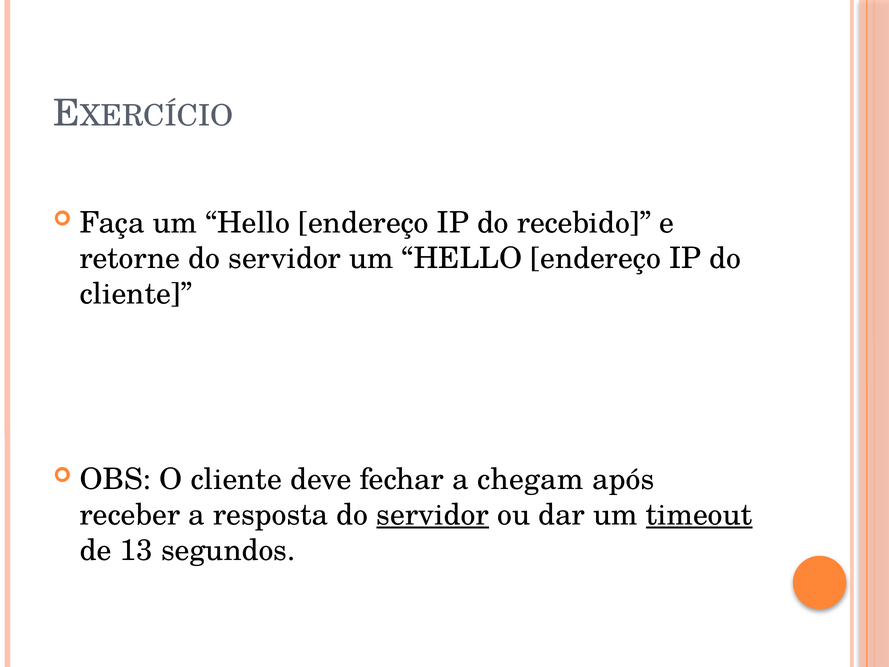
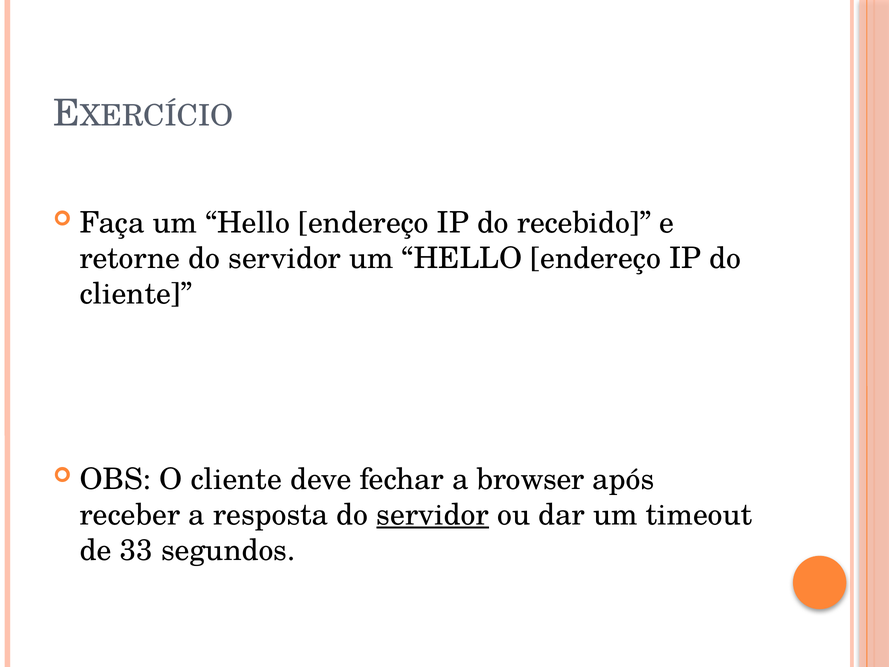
chegam: chegam -> browser
timeout underline: present -> none
13: 13 -> 33
